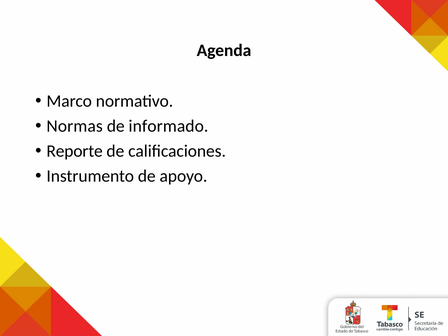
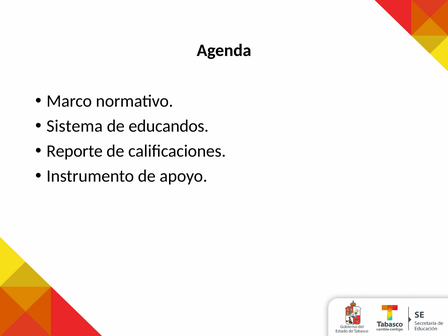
Normas: Normas -> Sistema
informado: informado -> educandos
